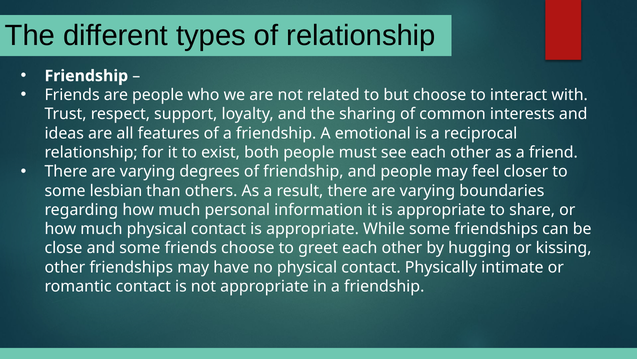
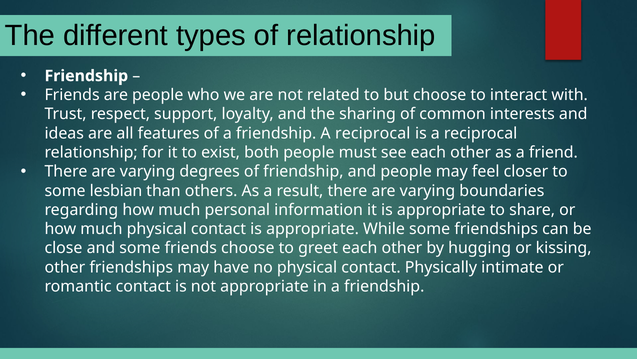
friendship A emotional: emotional -> reciprocal
